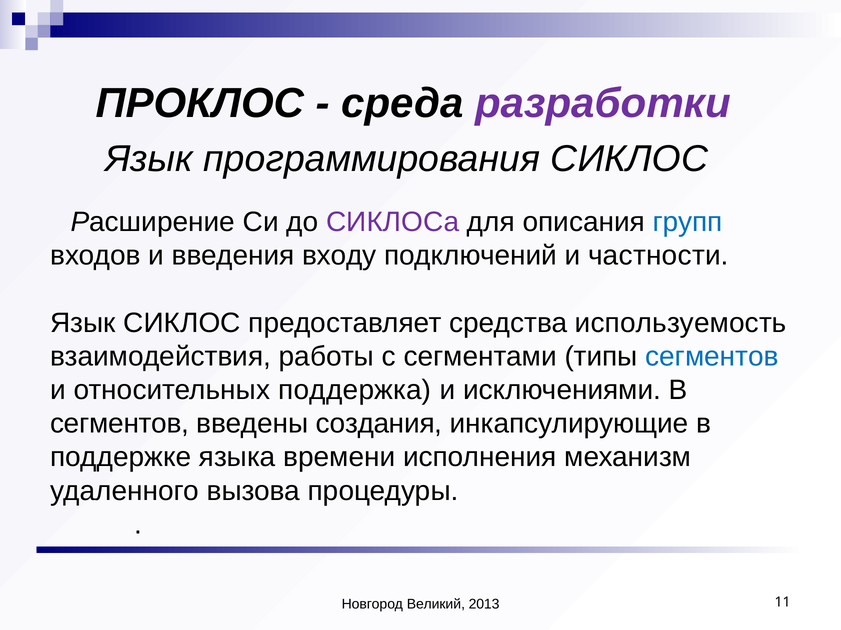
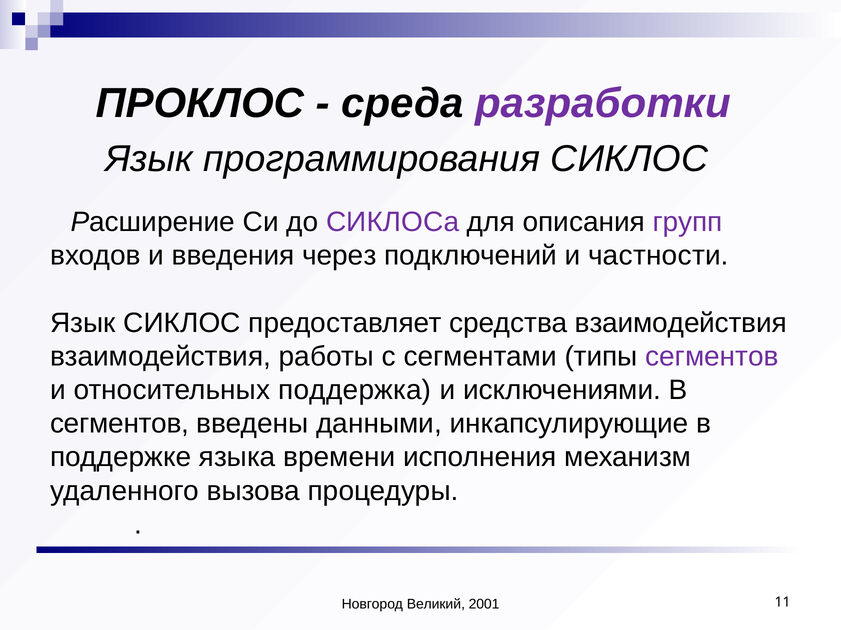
групп colour: blue -> purple
входу: входу -> через
средства используемость: используемость -> взаимодействия
сегментов at (712, 357) colour: blue -> purple
создания: создания -> данными
2013: 2013 -> 2001
